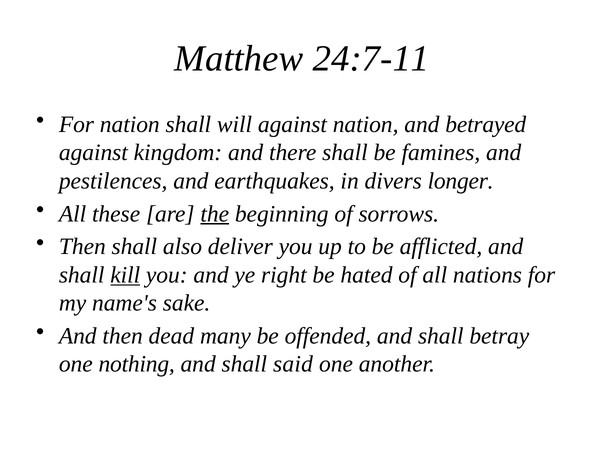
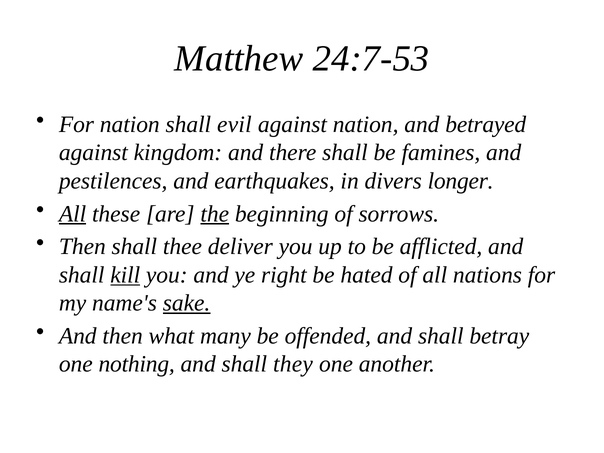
24:7-11: 24:7-11 -> 24:7-53
will: will -> evil
All at (73, 214) underline: none -> present
also: also -> thee
sake underline: none -> present
dead: dead -> what
said: said -> they
